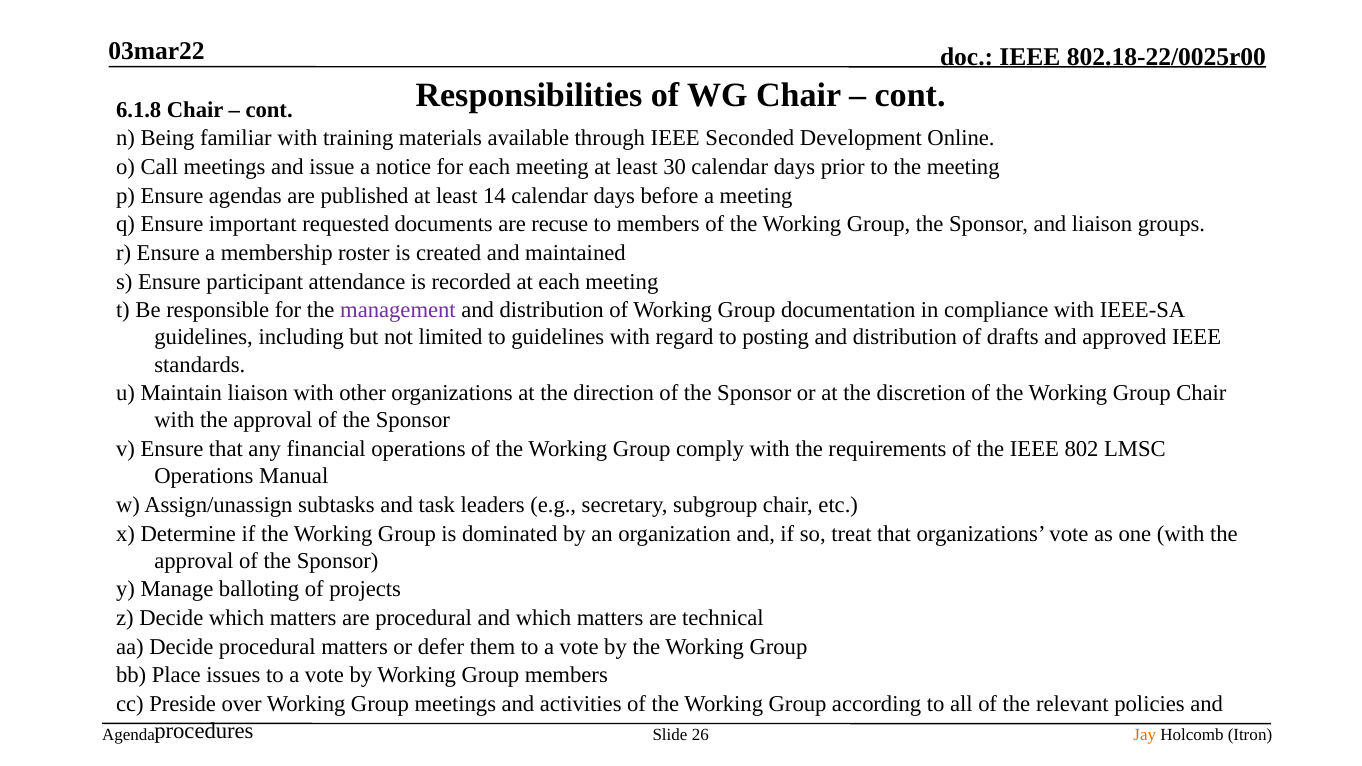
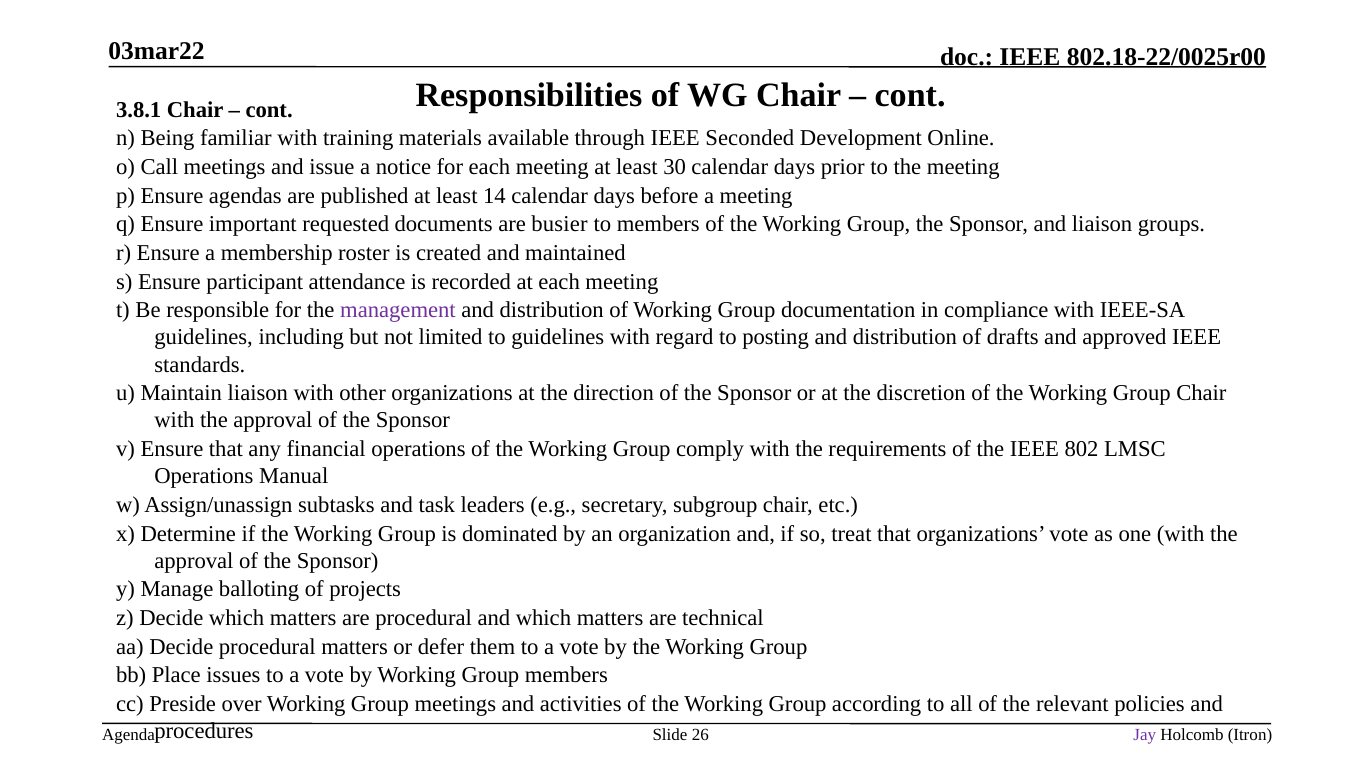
6.1.8: 6.1.8 -> 3.8.1
recuse: recuse -> busier
Jay colour: orange -> purple
